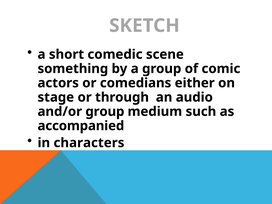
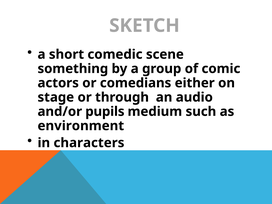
and/or group: group -> pupils
accompanied: accompanied -> environment
